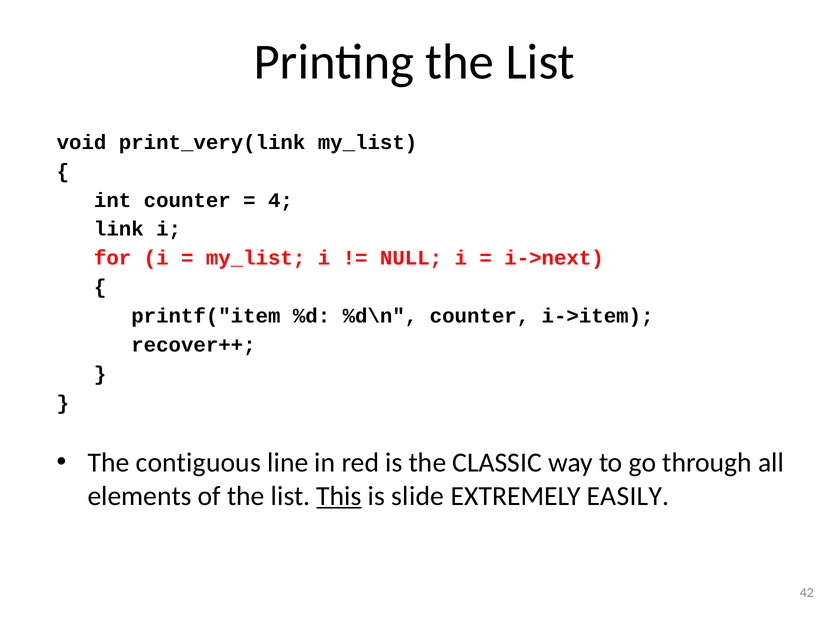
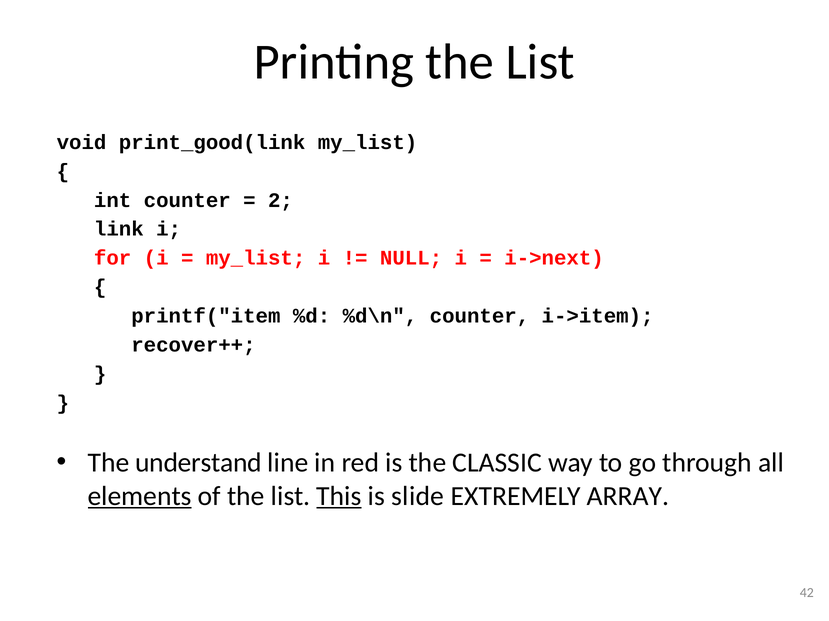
print_very(link: print_very(link -> print_good(link
4: 4 -> 2
contiguous: contiguous -> understand
elements underline: none -> present
EASILY: EASILY -> ARRAY
